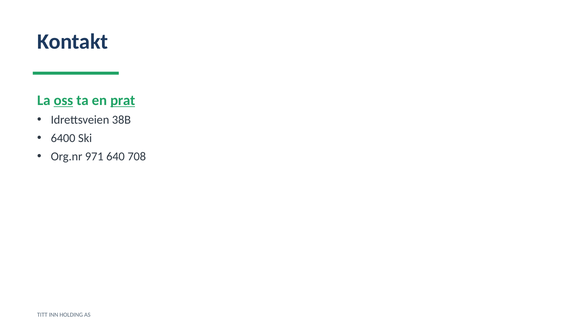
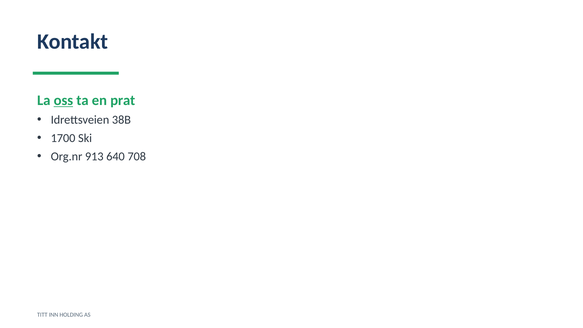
prat underline: present -> none
6400: 6400 -> 1700
971: 971 -> 913
